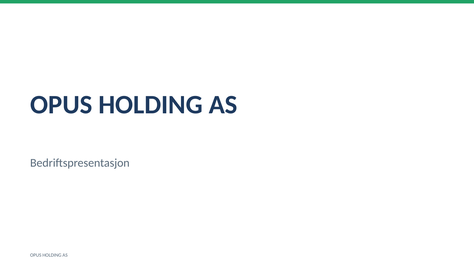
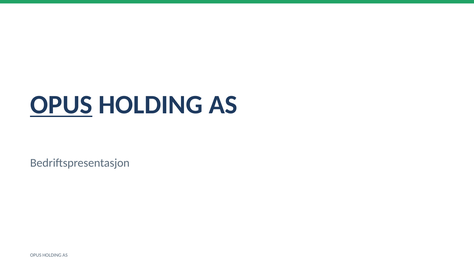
OPUS at (61, 105) underline: none -> present
